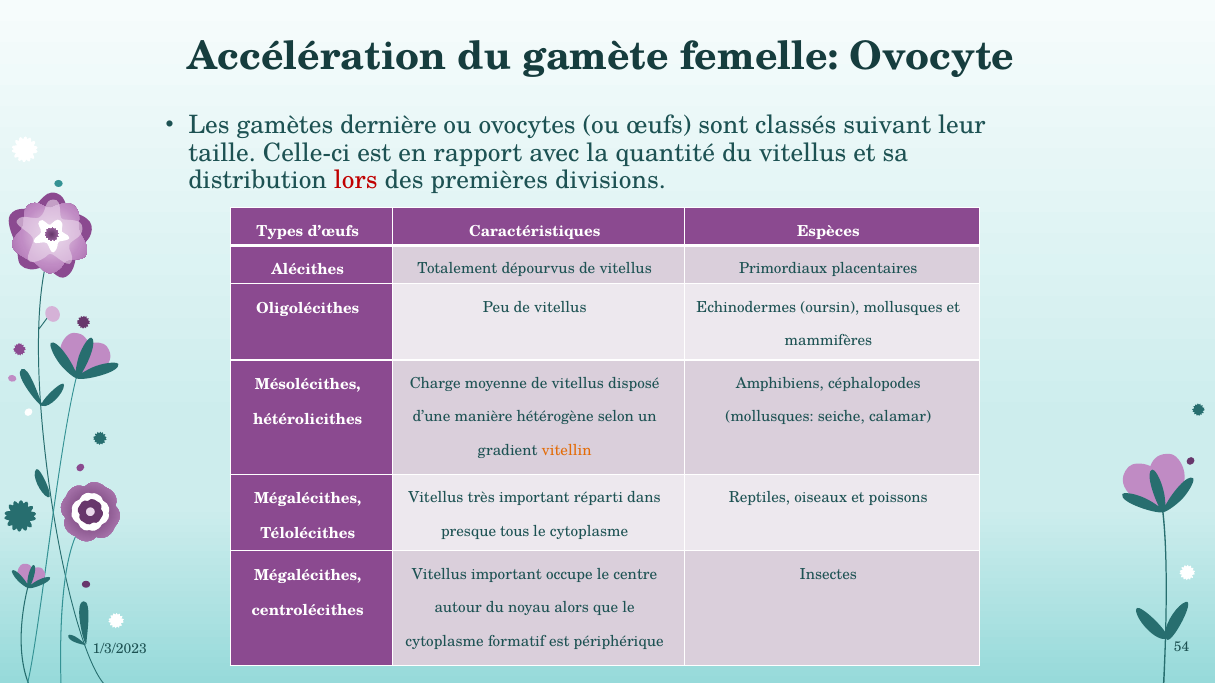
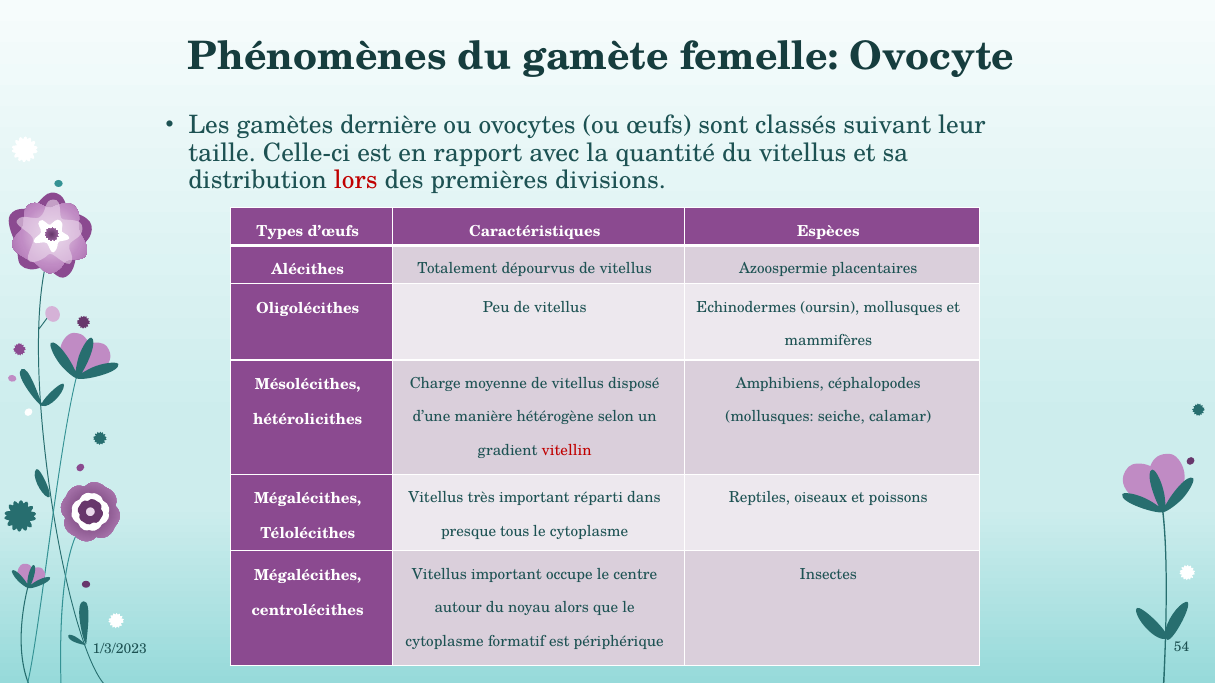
Accélération: Accélération -> Phénomènes
Primordiaux: Primordiaux -> Azoospermie
vitellin colour: orange -> red
